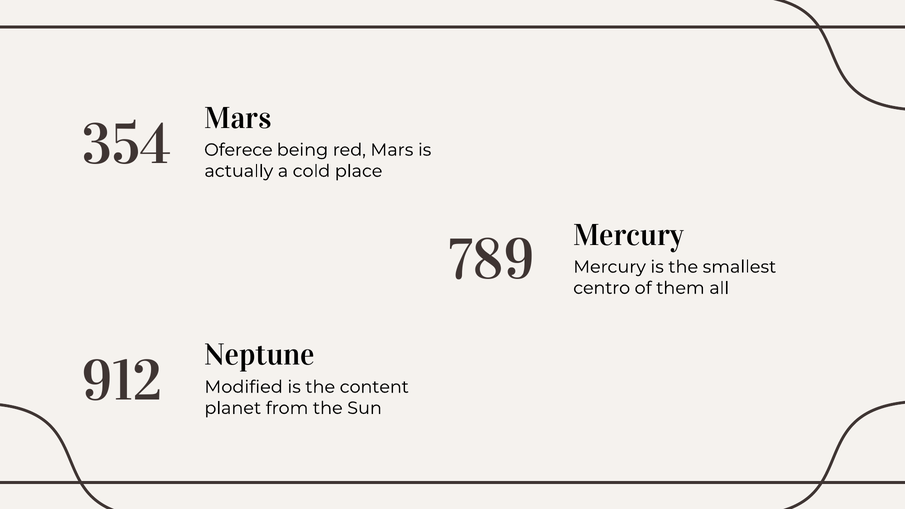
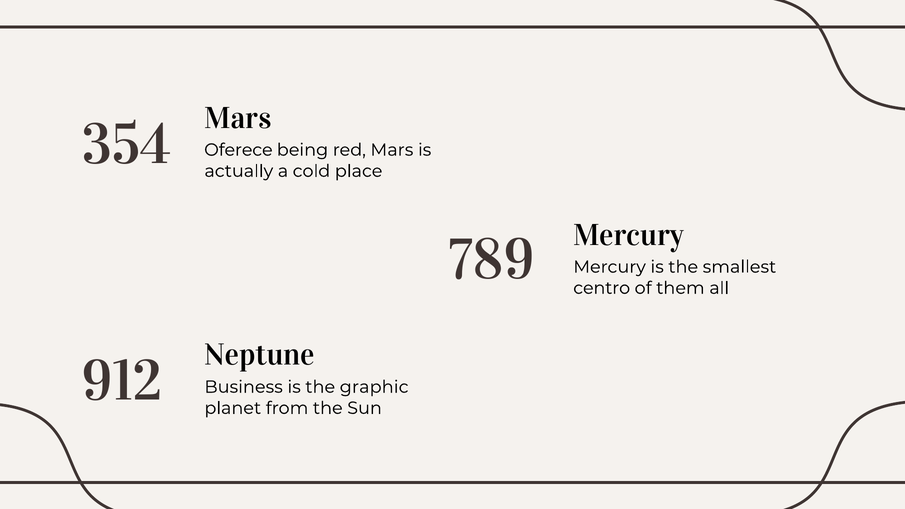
Modified: Modified -> Business
content: content -> graphic
